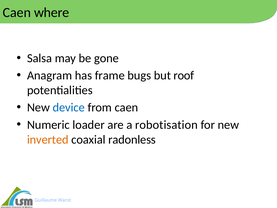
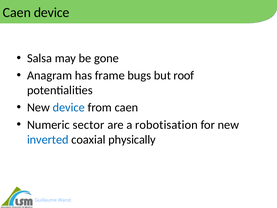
Caen where: where -> device
loader: loader -> sector
inverted colour: orange -> blue
radonless: radonless -> physically
